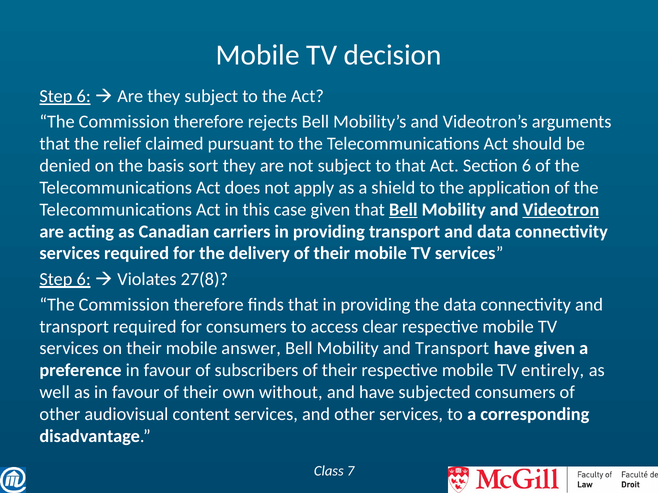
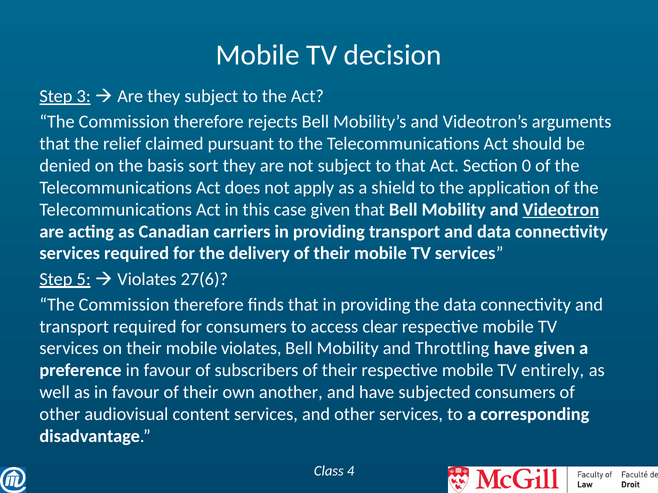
6 at (84, 96): 6 -> 3
Section 6: 6 -> 0
Bell at (403, 210) underline: present -> none
6 at (84, 279): 6 -> 5
27(8: 27(8 -> 27(6
mobile answer: answer -> violates
Mobility and Transport: Transport -> Throttling
without: without -> another
7: 7 -> 4
